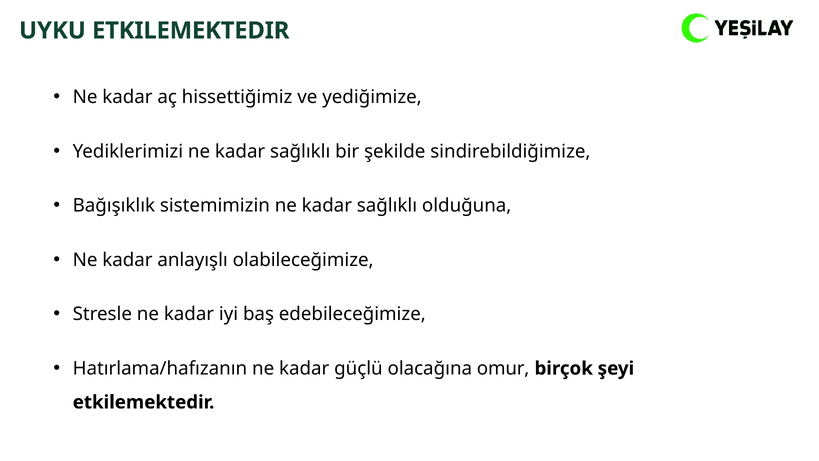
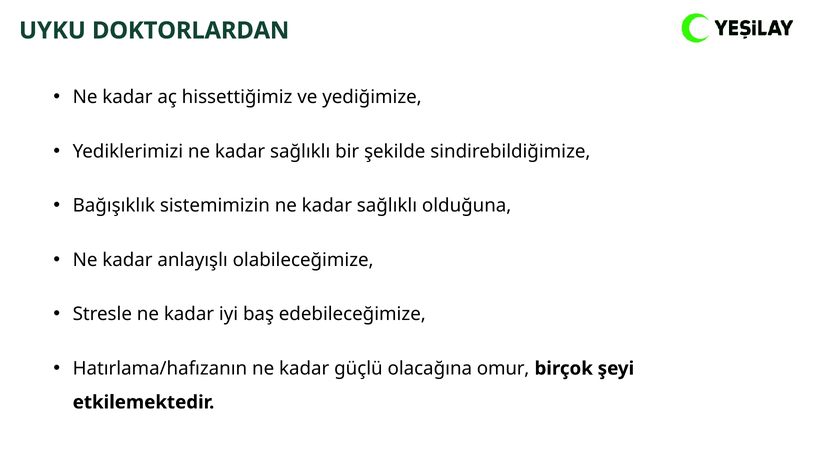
UYKU ETKILEMEKTEDIR: ETKILEMEKTEDIR -> DOKTORLARDAN
